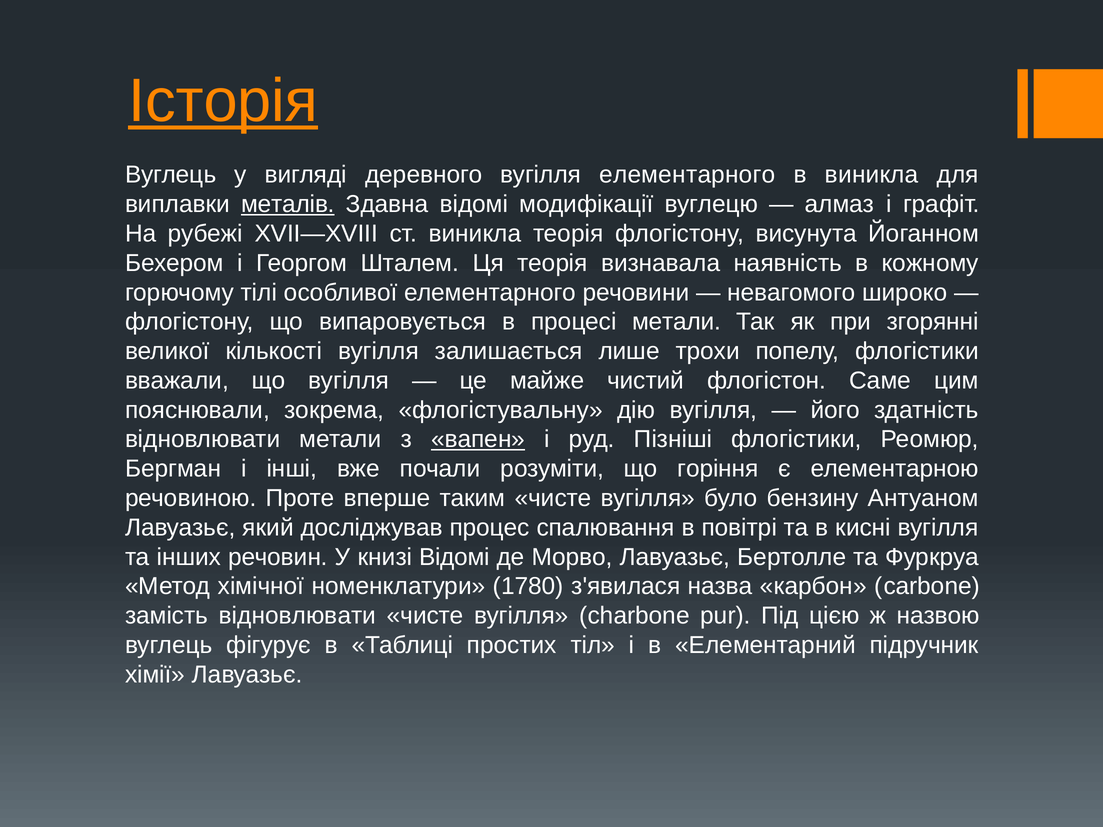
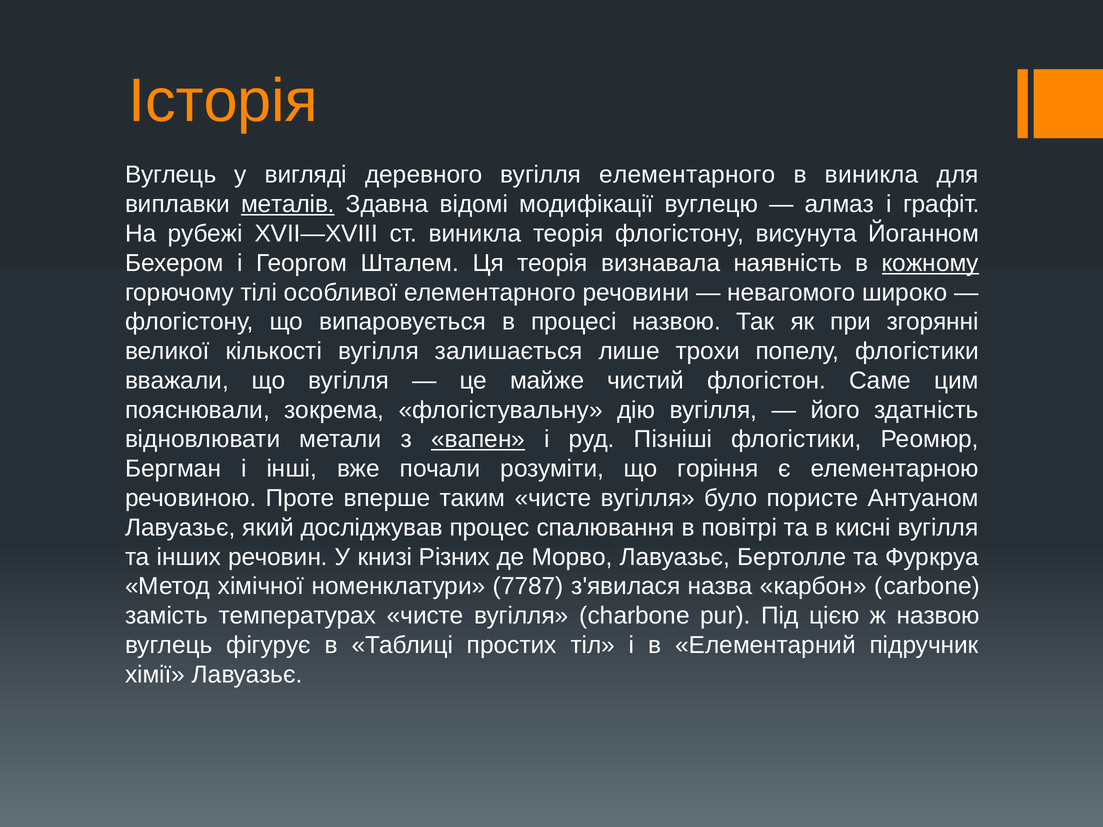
Історія underline: present -> none
кожному underline: none -> present
процесі метали: метали -> назвою
бензину: бензину -> пористе
книзі Відомі: Відомі -> Різних
1780: 1780 -> 7787
замість відновлювати: відновлювати -> температурах
